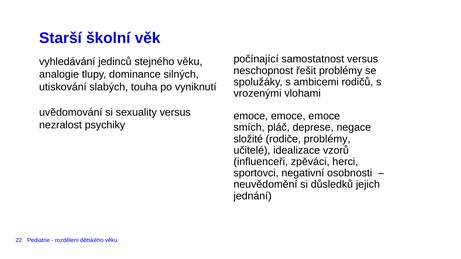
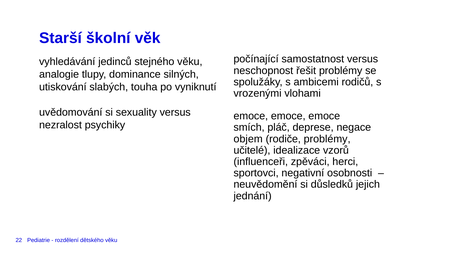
složité: složité -> objem
